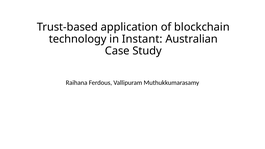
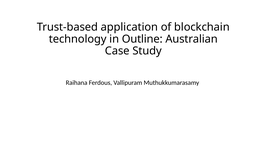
Instant: Instant -> Outline
